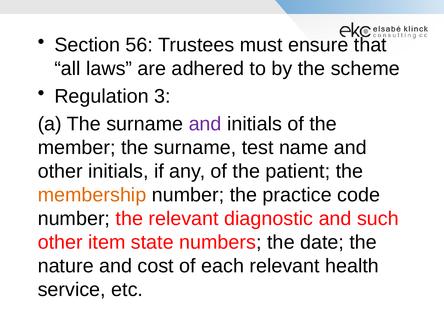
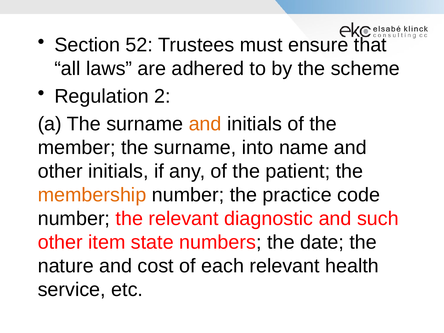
56: 56 -> 52
3: 3 -> 2
and at (205, 124) colour: purple -> orange
test: test -> into
